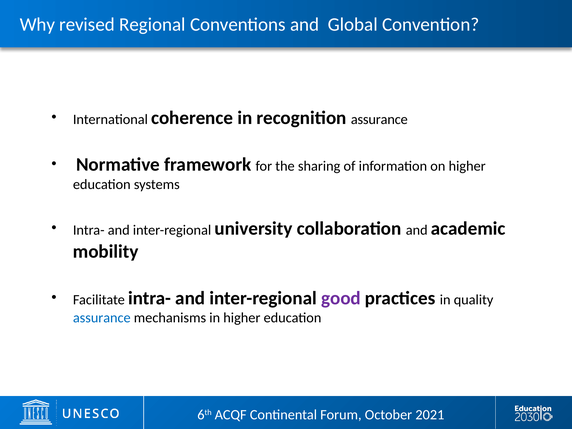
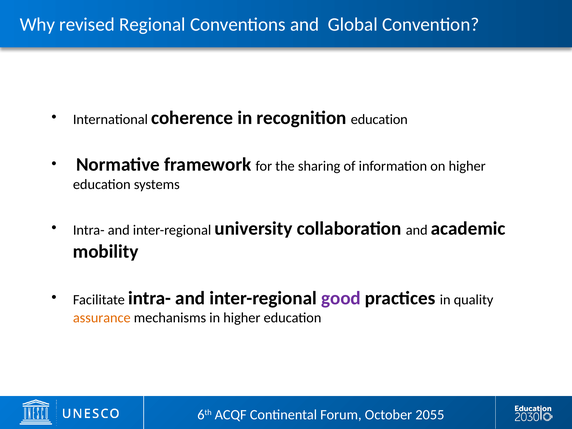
recognition assurance: assurance -> education
assurance at (102, 318) colour: blue -> orange
2021: 2021 -> 2055
